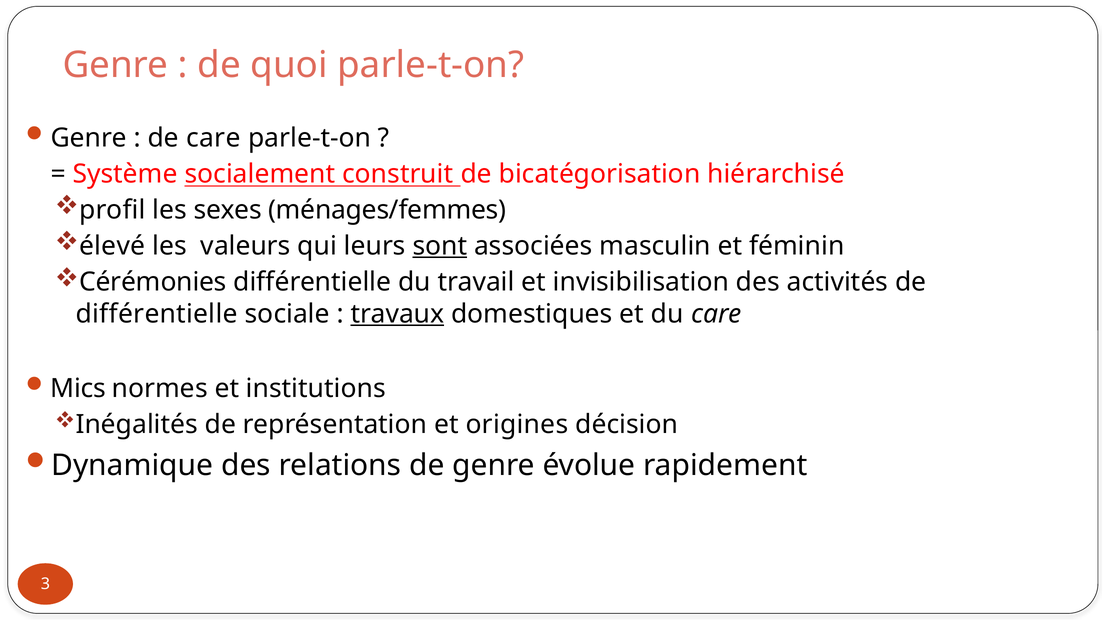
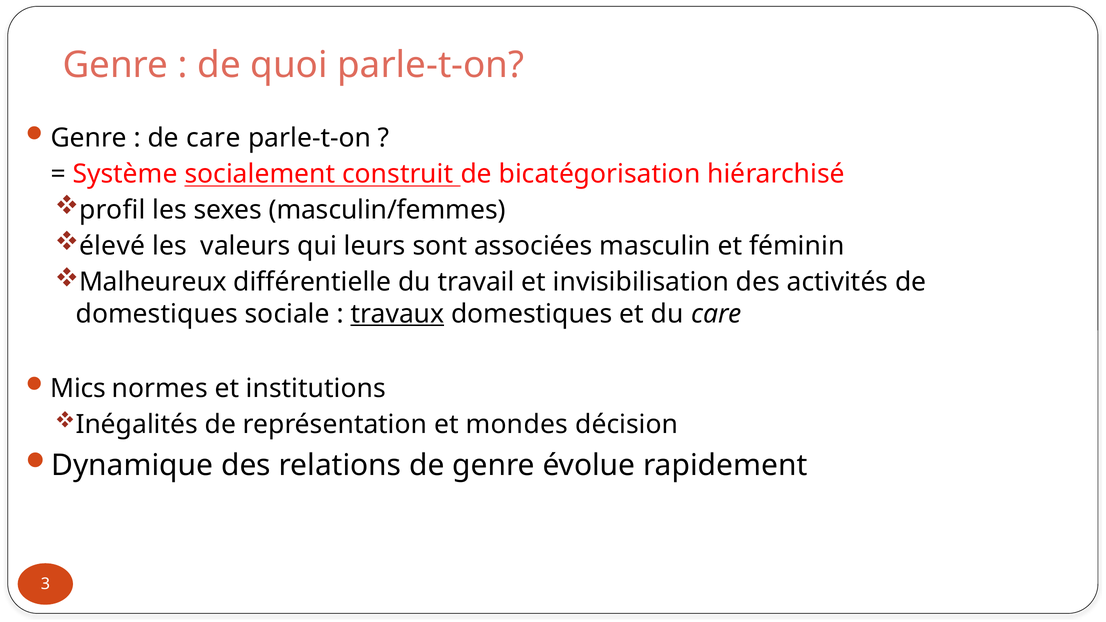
ménages/femmes: ménages/femmes -> masculin/femmes
sont underline: present -> none
Cérémonies: Cérémonies -> Malheureux
différentielle at (157, 314): différentielle -> domestiques
origines: origines -> mondes
